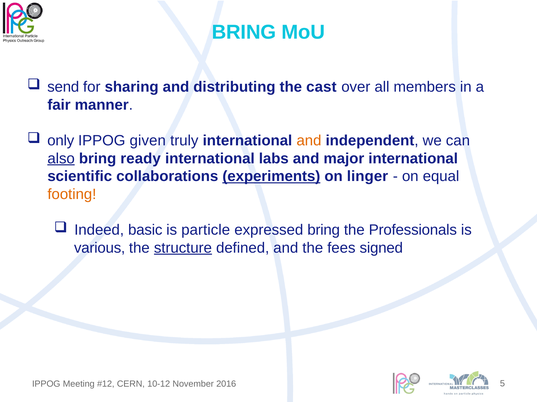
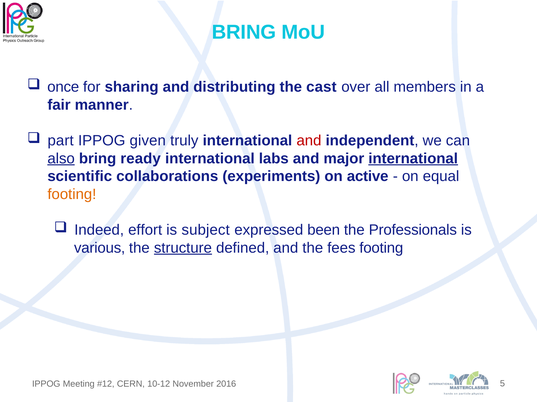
send: send -> once
only: only -> part
and at (309, 141) colour: orange -> red
international at (413, 159) underline: none -> present
experiments underline: present -> none
linger: linger -> active
basic: basic -> effort
particle: particle -> subject
expressed bring: bring -> been
fees signed: signed -> footing
